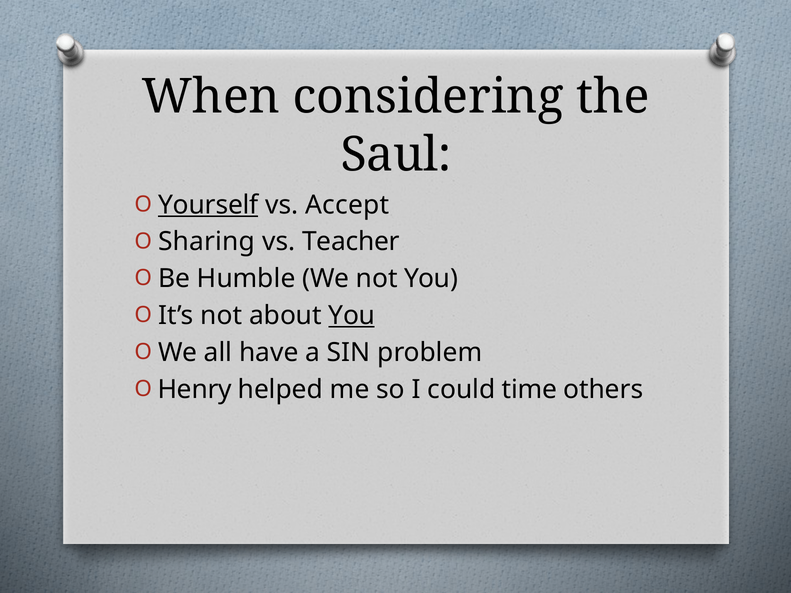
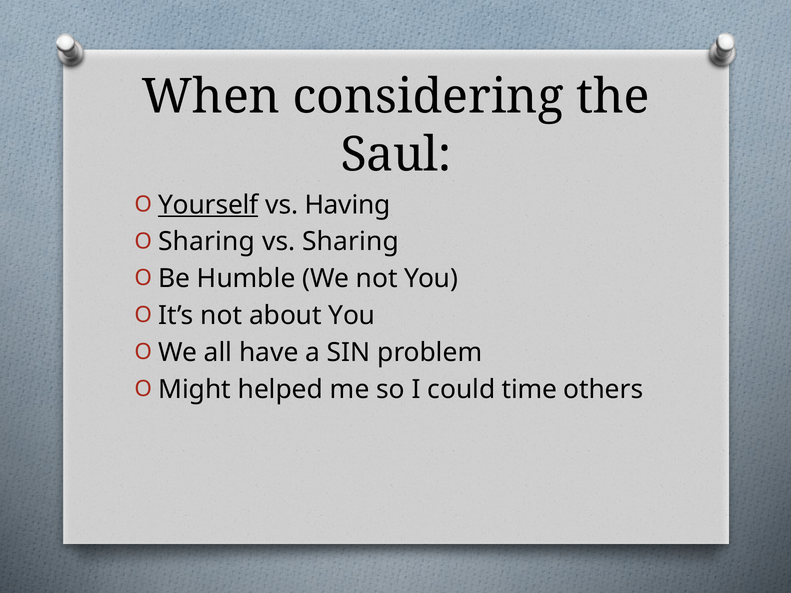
Accept: Accept -> Having
vs Teacher: Teacher -> Sharing
You at (352, 316) underline: present -> none
Henry: Henry -> Might
